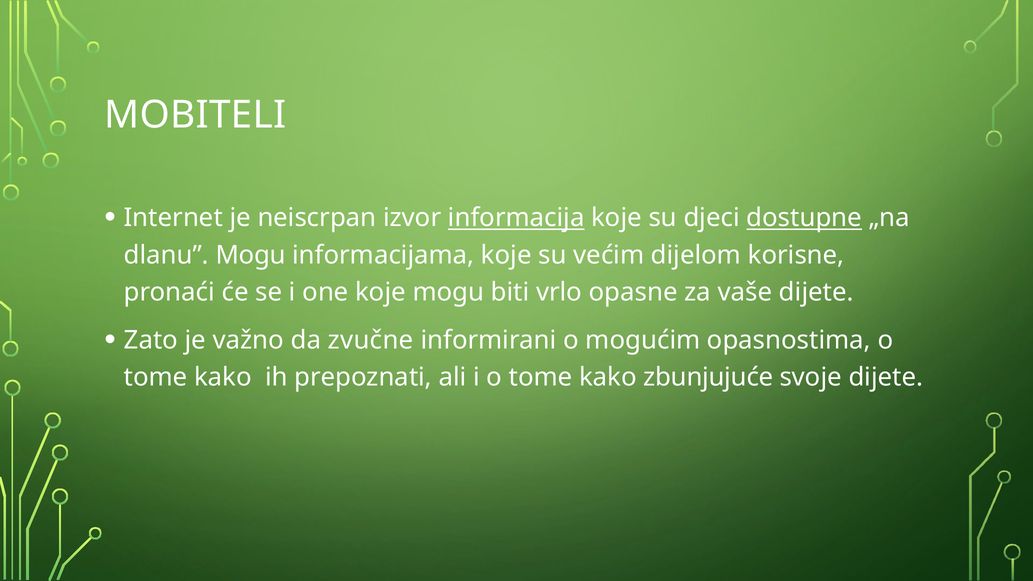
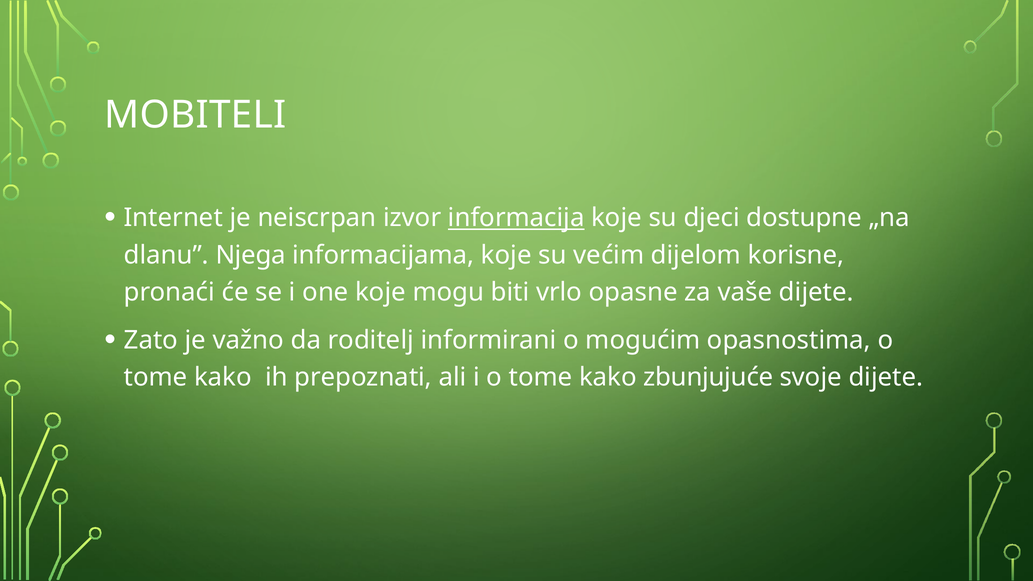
dostupne underline: present -> none
dlanu Mogu: Mogu -> Njega
zvučne: zvučne -> roditelj
